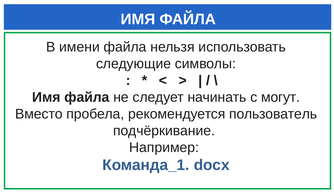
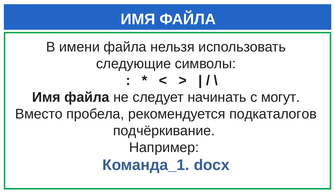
пользователь: пользователь -> подкаталогов
